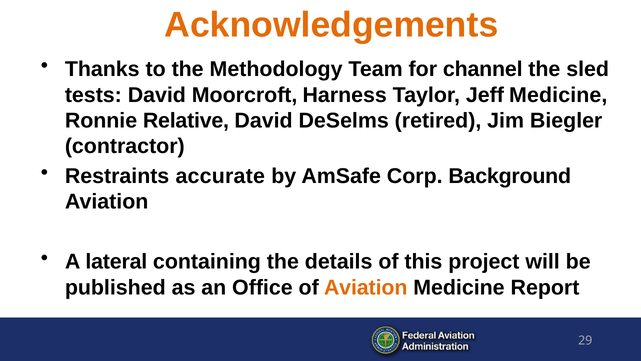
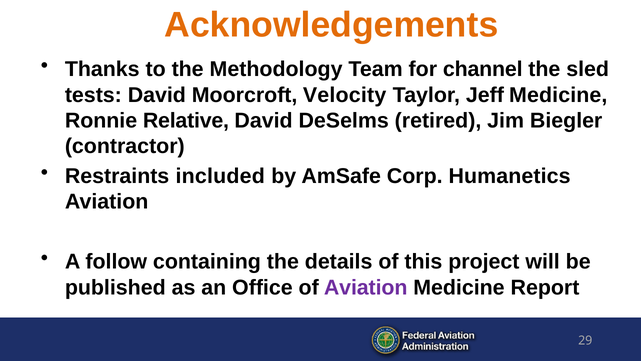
Harness: Harness -> Velocity
accurate: accurate -> included
Background: Background -> Humanetics
lateral: lateral -> follow
Aviation at (366, 287) colour: orange -> purple
